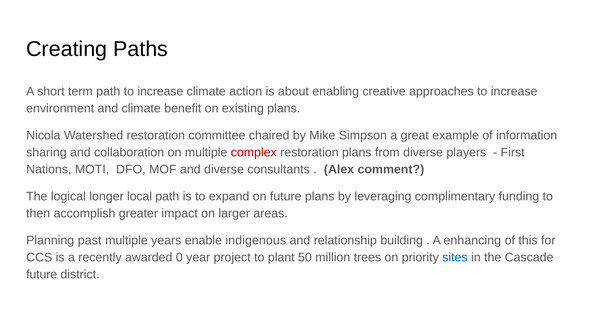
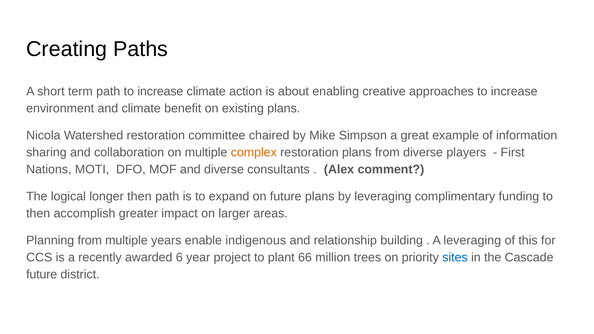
complex colour: red -> orange
longer local: local -> then
Planning past: past -> from
A enhancing: enhancing -> leveraging
0: 0 -> 6
50: 50 -> 66
